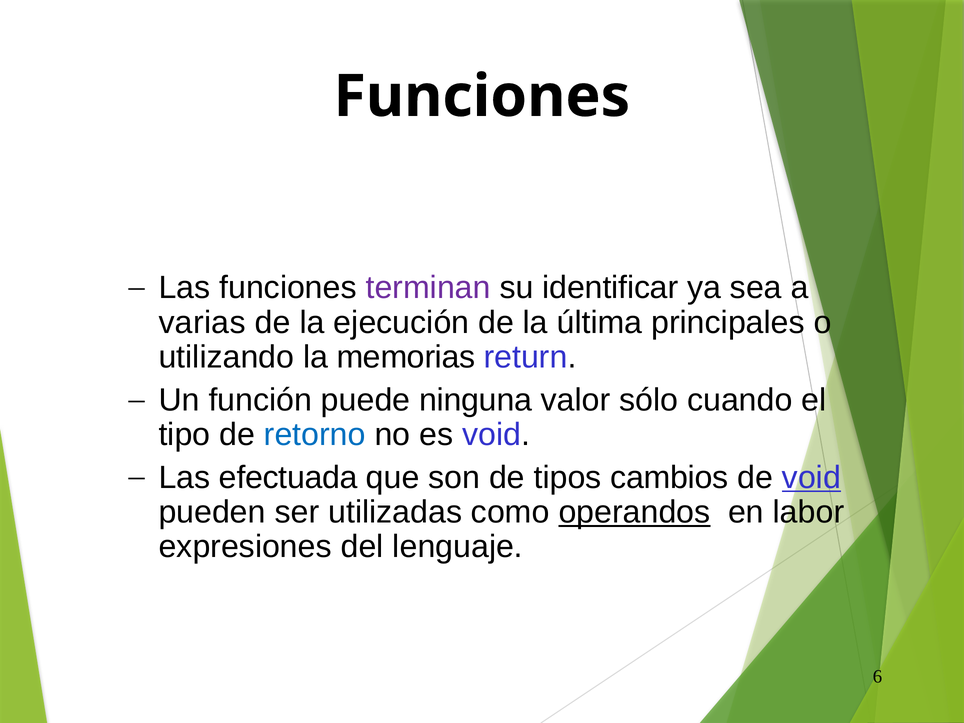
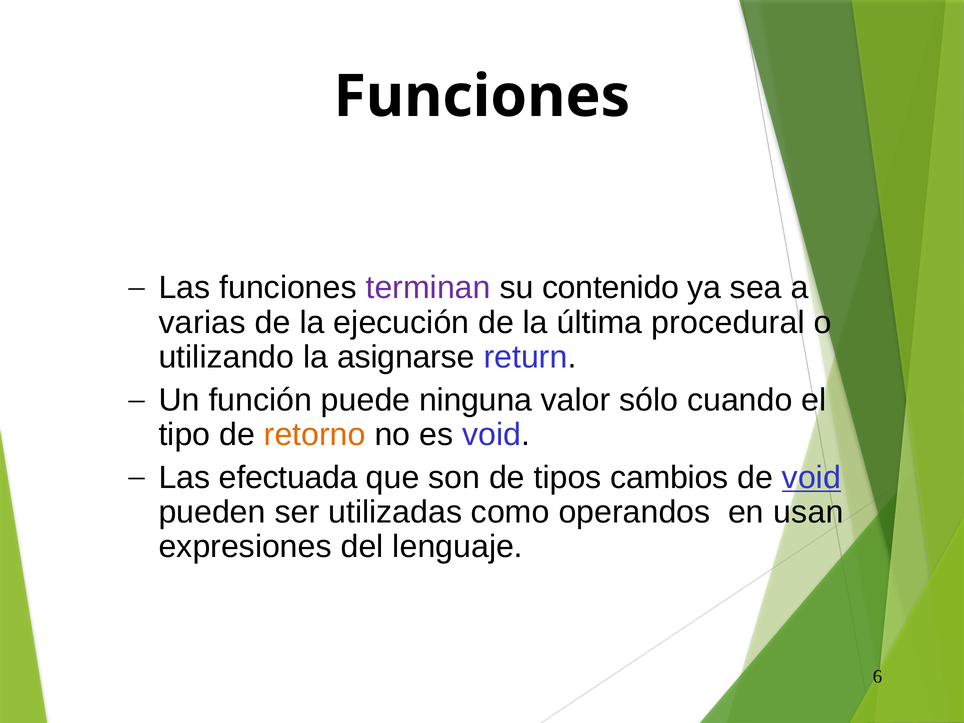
identificar: identificar -> contenido
principales: principales -> procedural
memorias: memorias -> asignarse
retorno colour: blue -> orange
operandos underline: present -> none
labor: labor -> usan
